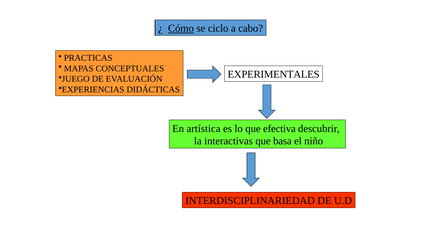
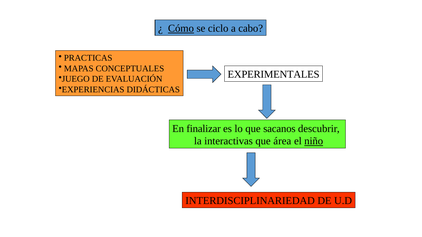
artística: artística -> finalizar
efectiva: efectiva -> sacanos
basa: basa -> área
niño underline: none -> present
